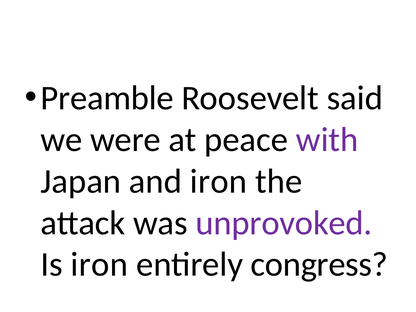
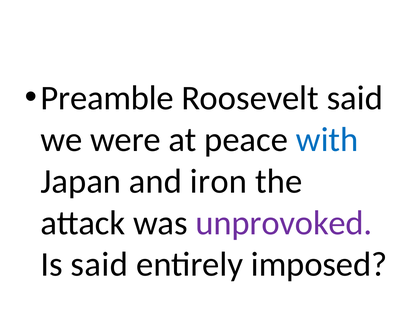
with colour: purple -> blue
Is iron: iron -> said
congress: congress -> imposed
